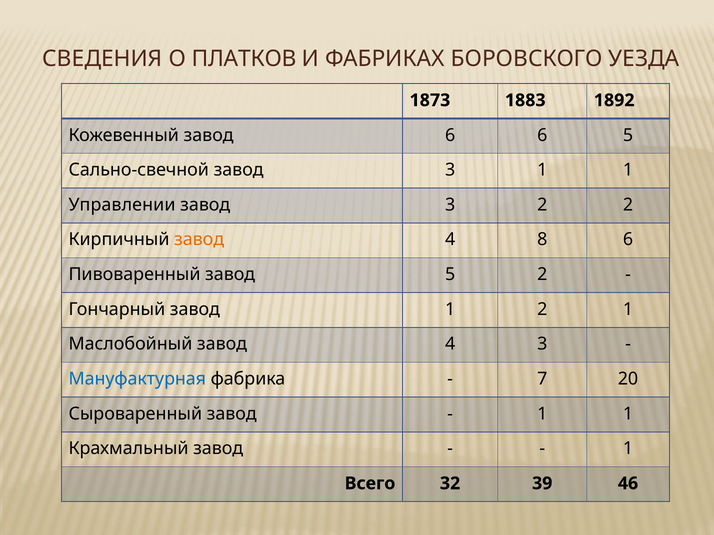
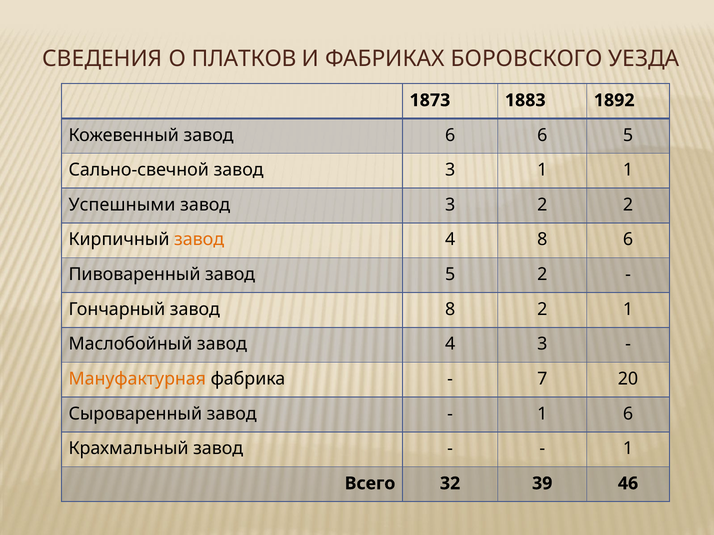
Управлении: Управлении -> Успешными
завод 1: 1 -> 8
Мануфактурная colour: blue -> orange
1 at (628, 414): 1 -> 6
